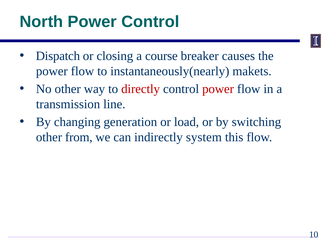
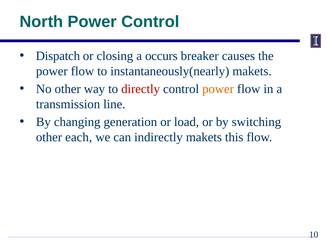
course: course -> occurs
power at (218, 89) colour: red -> orange
from: from -> each
indirectly system: system -> makets
